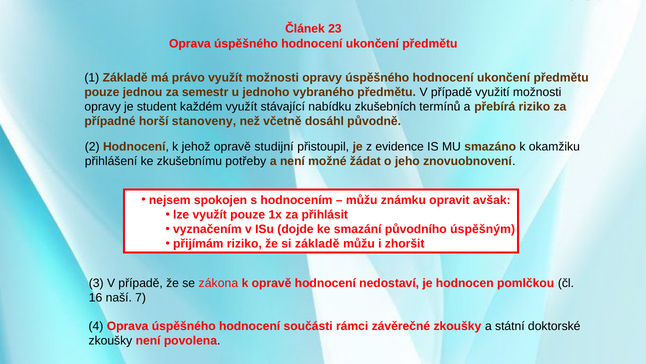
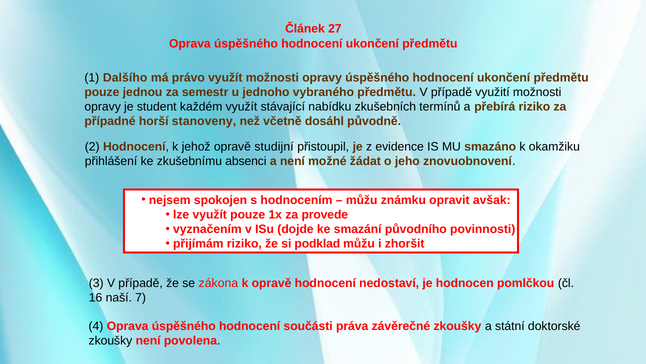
23: 23 -> 27
1 Základě: Základě -> Dalšího
potřeby: potřeby -> absenci
přihlásit: přihlásit -> provede
úspěšným: úspěšným -> povinnosti
si základě: základě -> podklad
rámci: rámci -> práva
